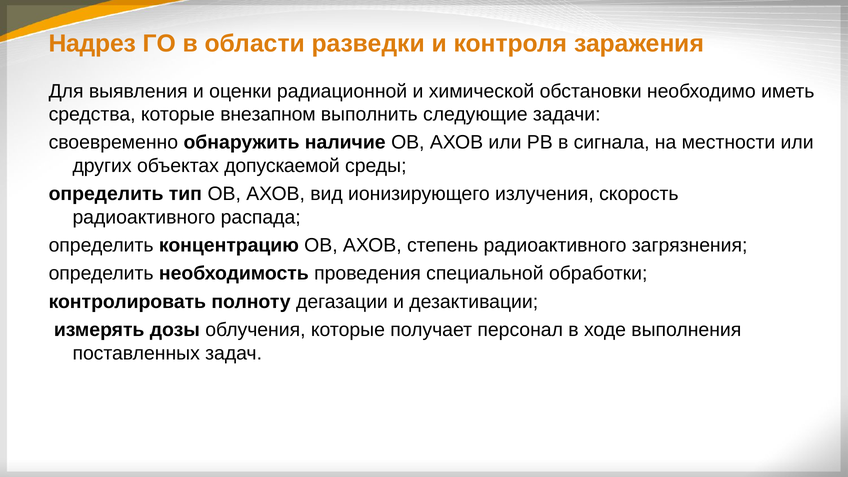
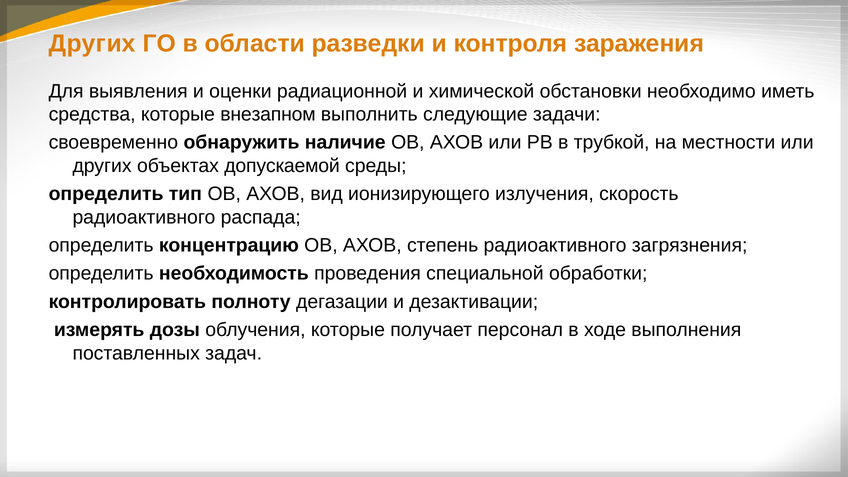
Надрез at (92, 44): Надрез -> Других
сигнала: сигнала -> трубкой
